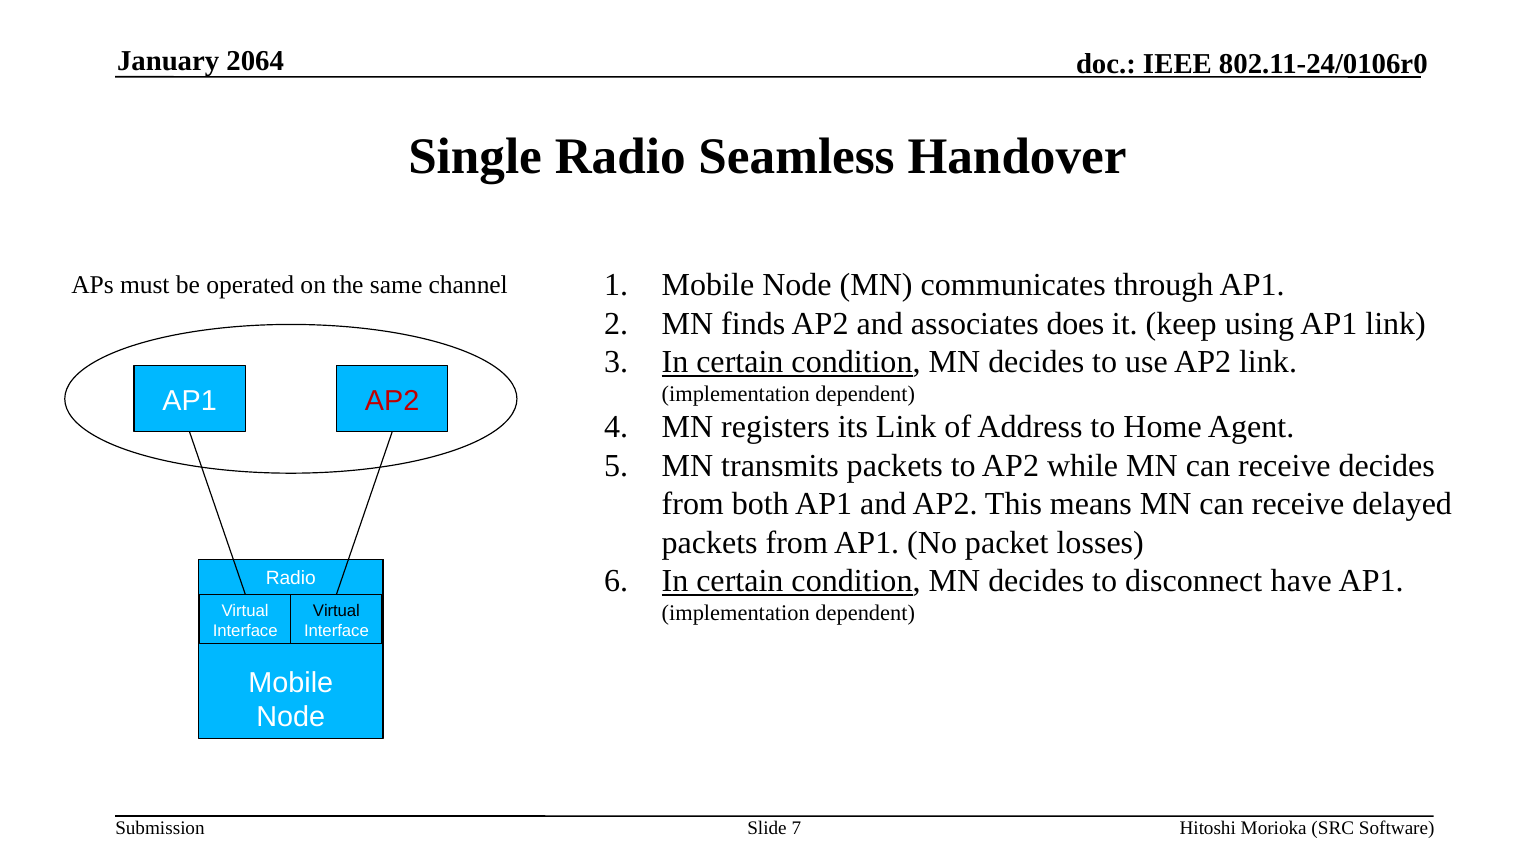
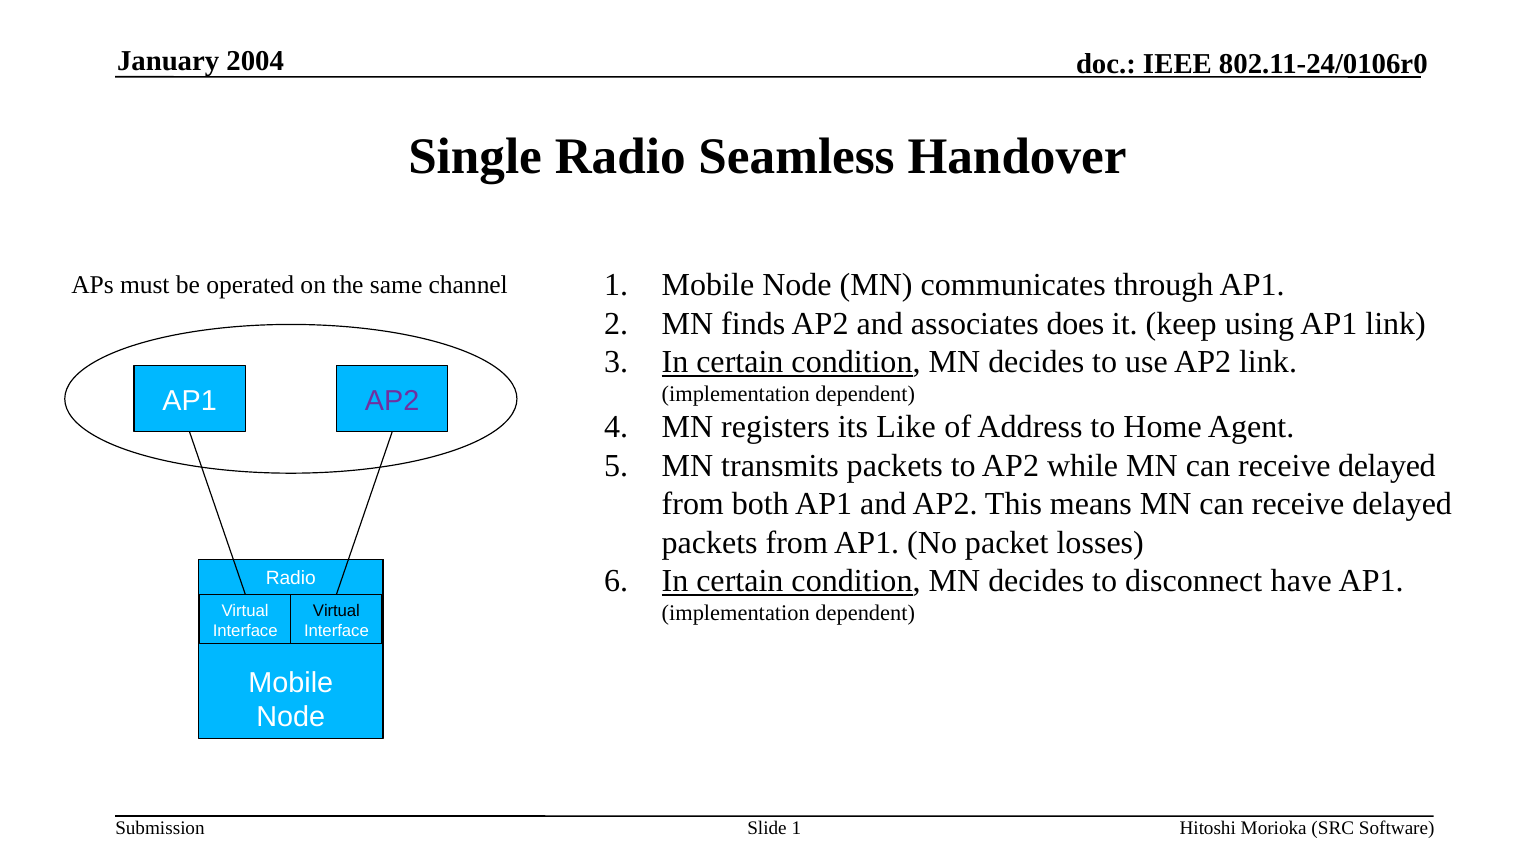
2064: 2064 -> 2004
AP2 at (392, 401) colour: red -> purple
its Link: Link -> Like
decides at (1387, 466): decides -> delayed
Slide 7: 7 -> 1
